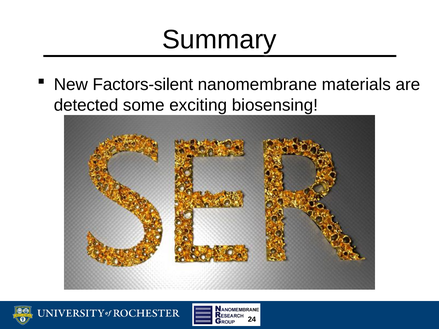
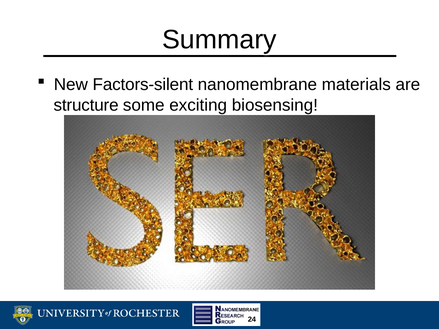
detected: detected -> structure
